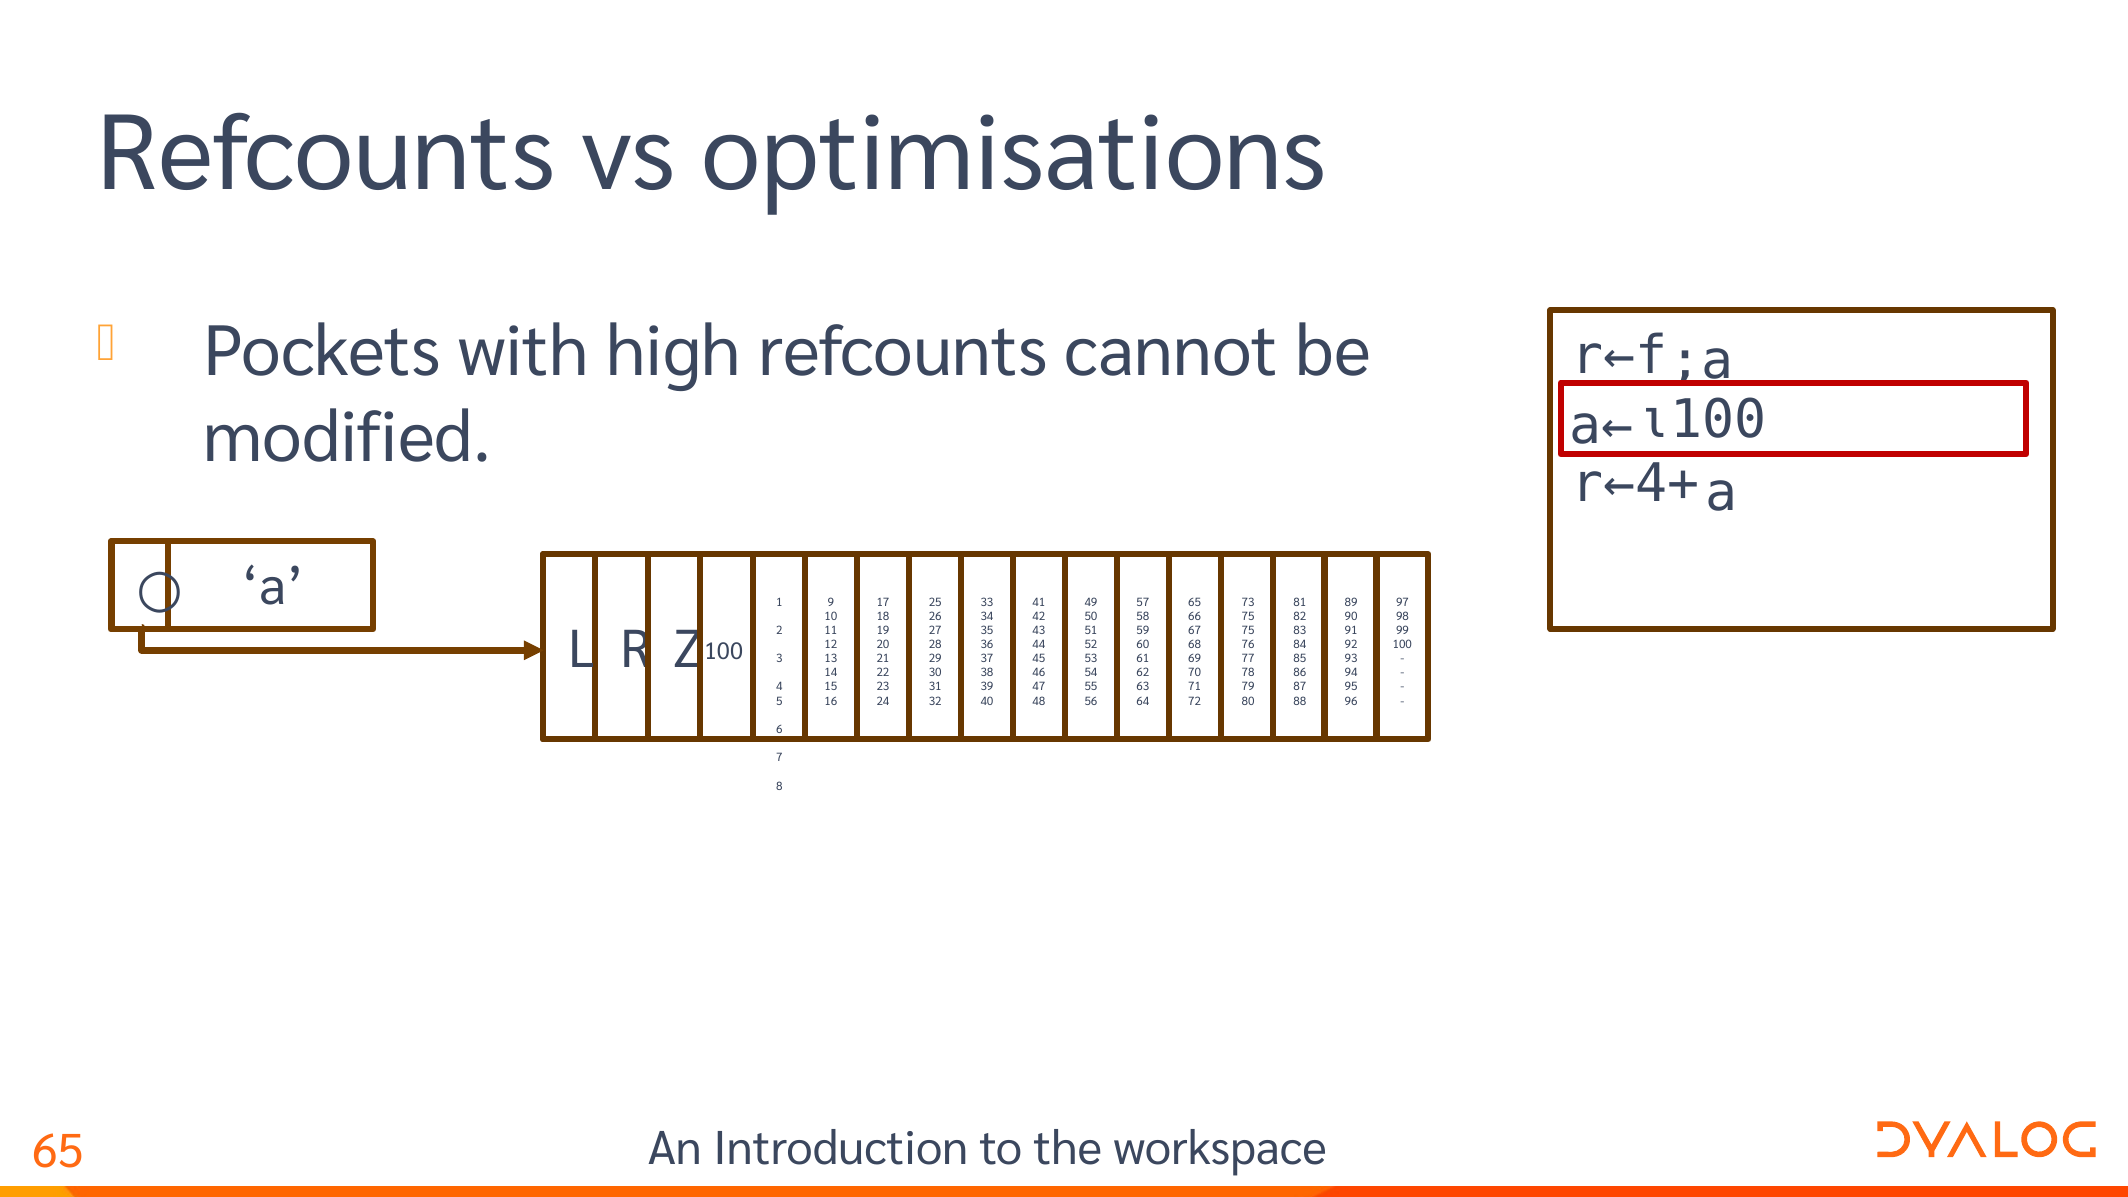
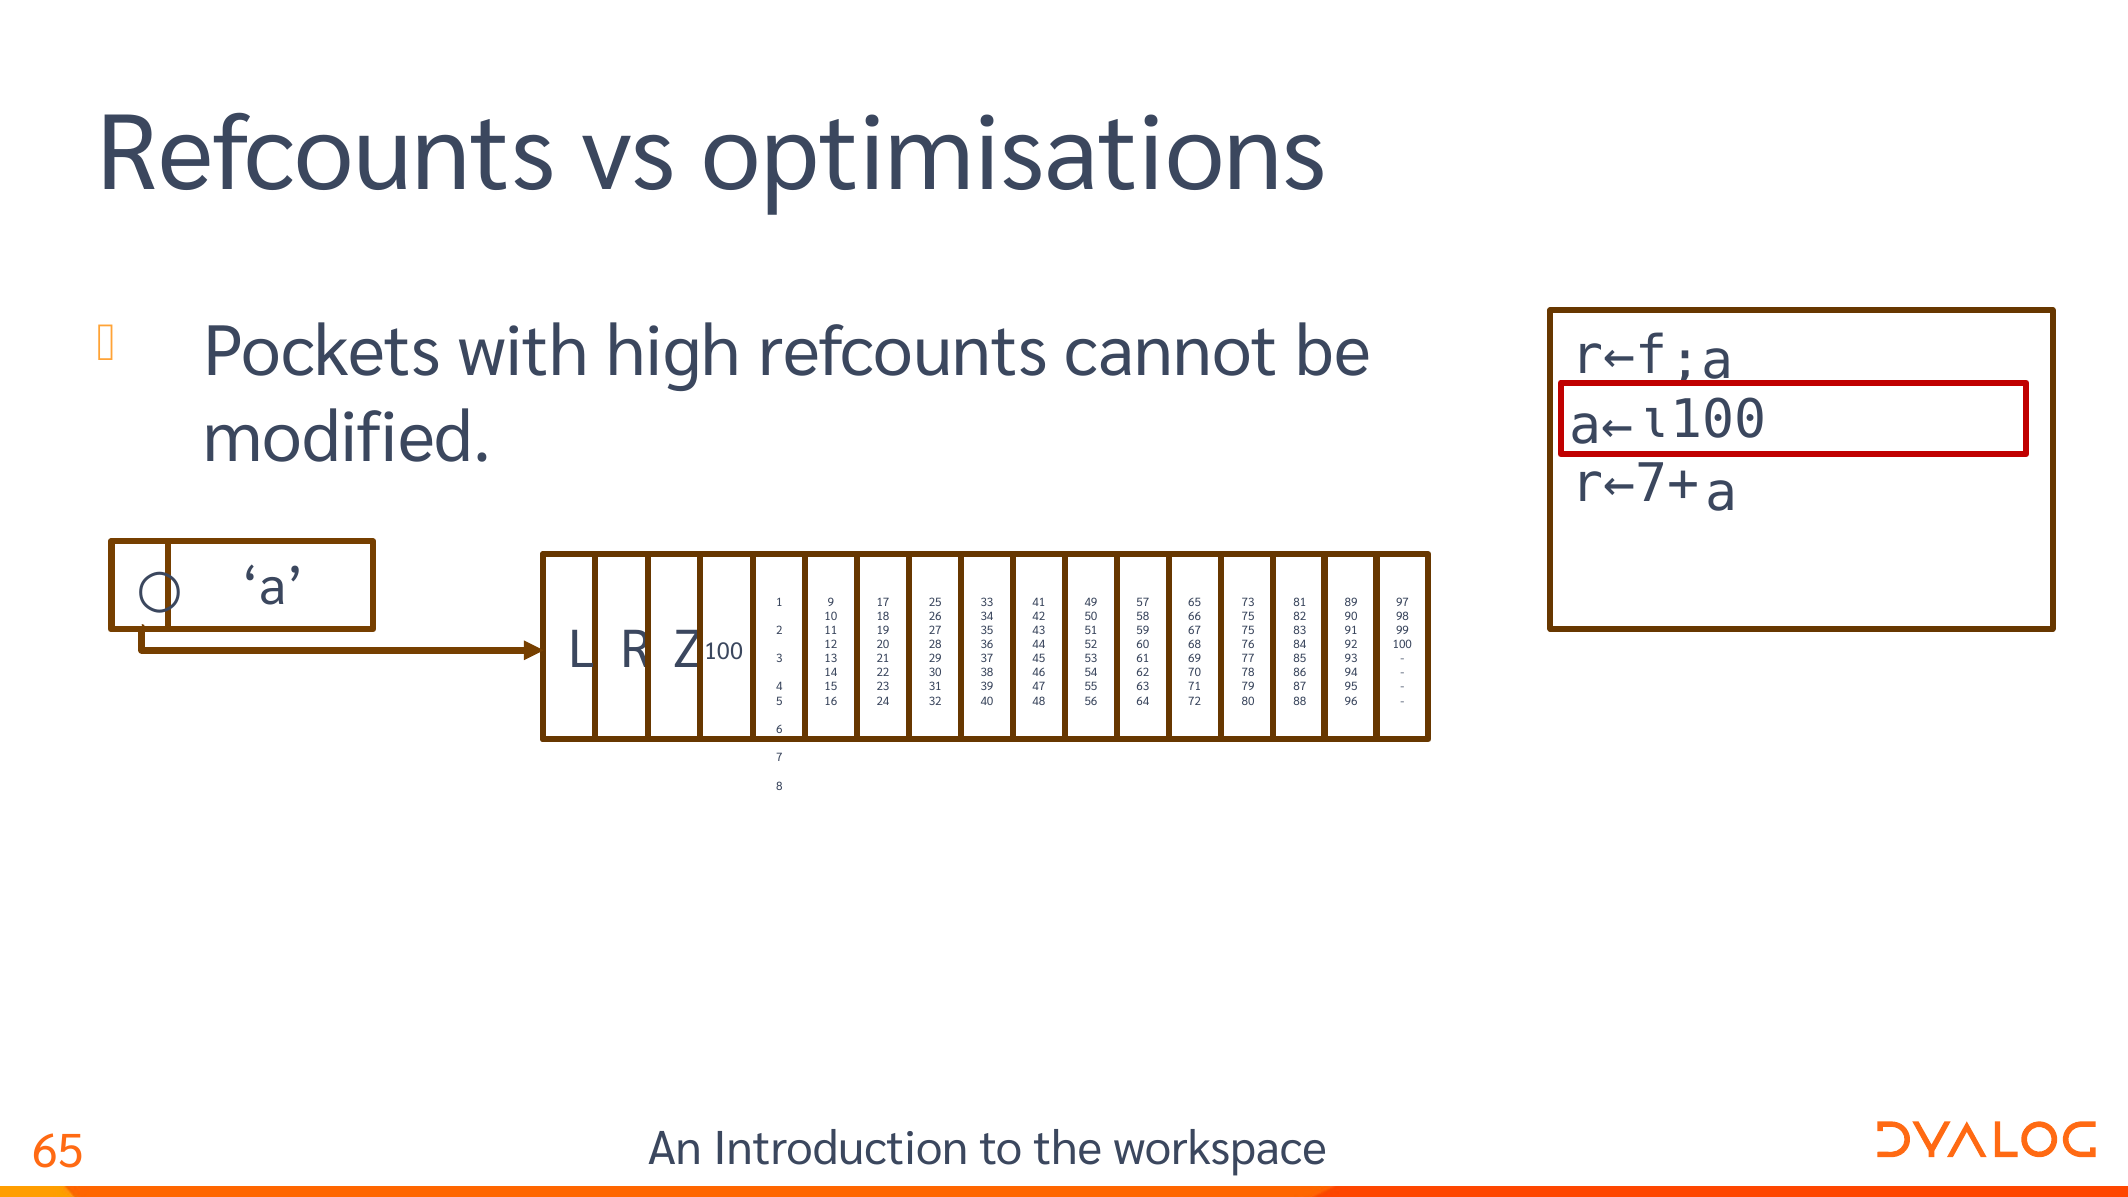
r←4+: r←4+ -> r←7+
